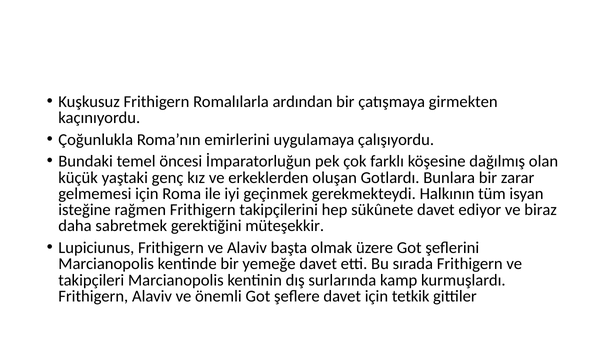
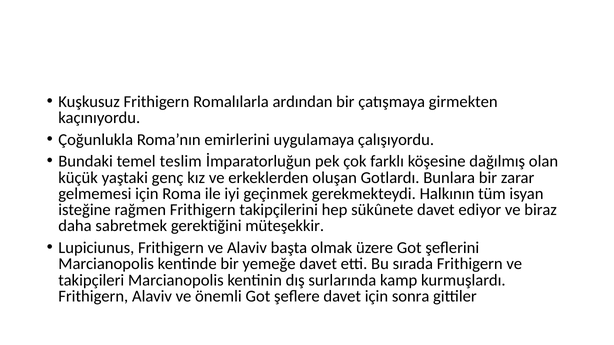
öncesi: öncesi -> teslim
tetkik: tetkik -> sonra
